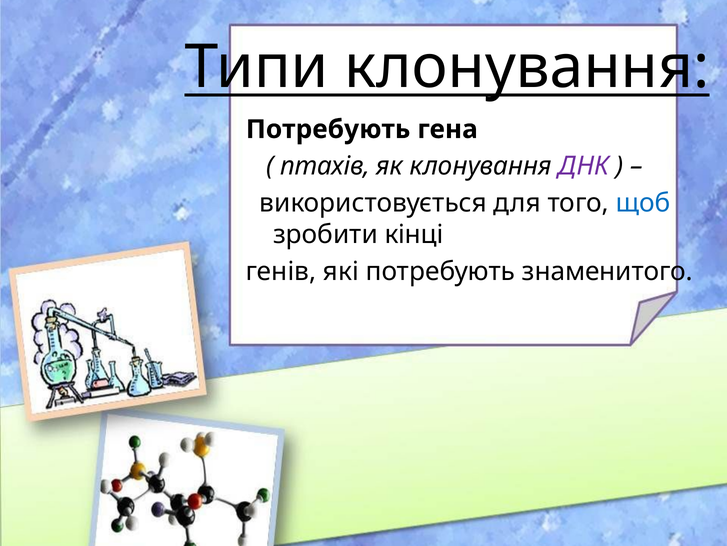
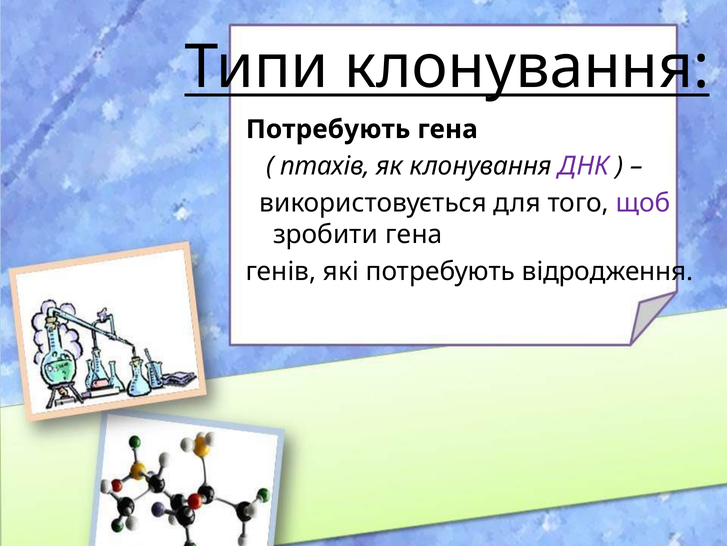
щоб colour: blue -> purple
зробити кінці: кінці -> гена
знаменитого: знаменитого -> відродження
